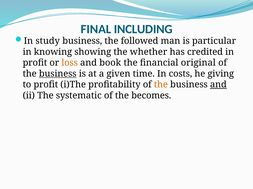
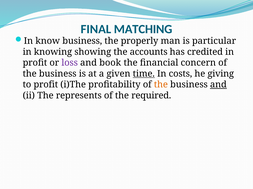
INCLUDING: INCLUDING -> MATCHING
study: study -> know
followed: followed -> properly
whether: whether -> accounts
loss colour: orange -> purple
original: original -> concern
business at (58, 74) underline: present -> none
time underline: none -> present
systematic: systematic -> represents
becomes: becomes -> required
